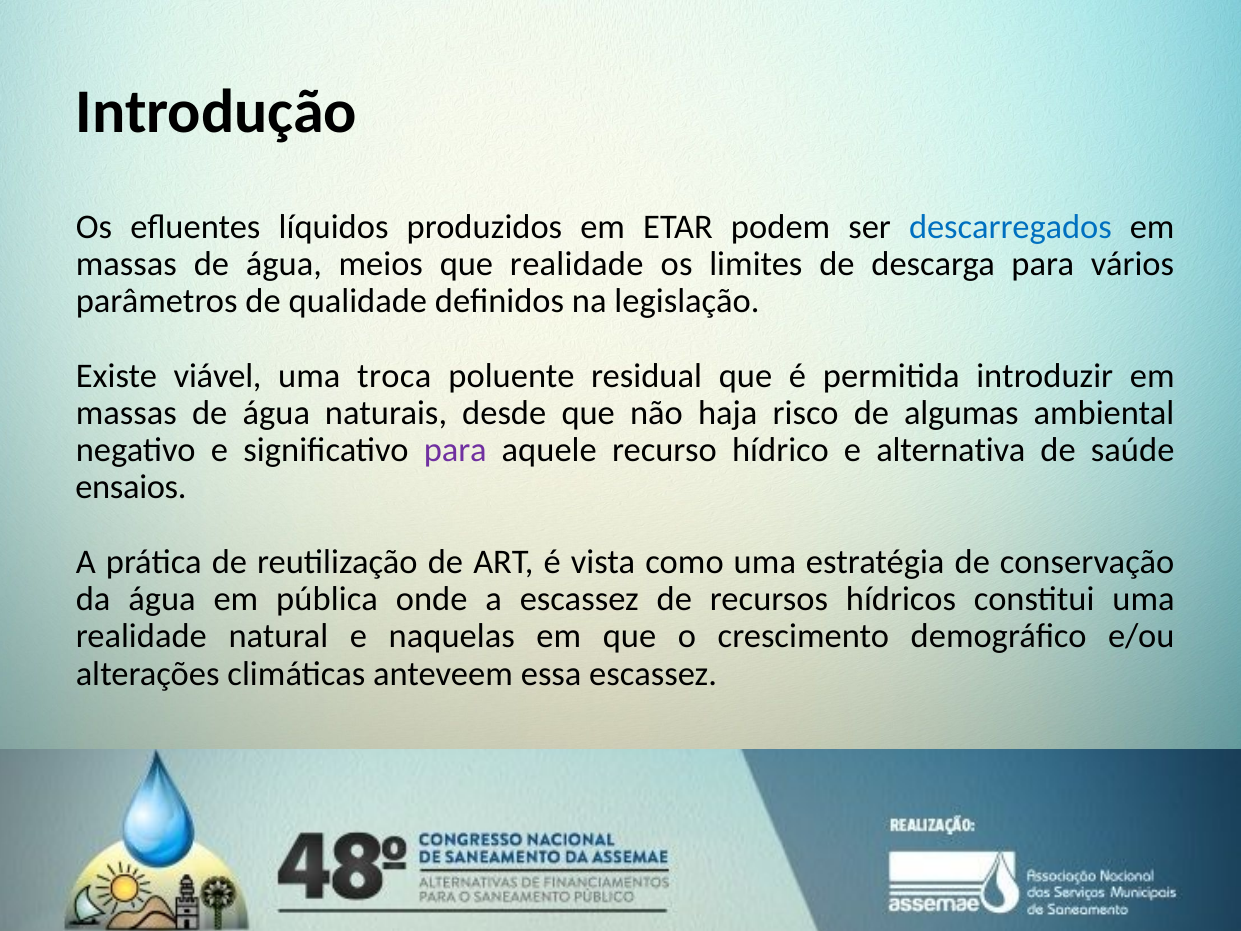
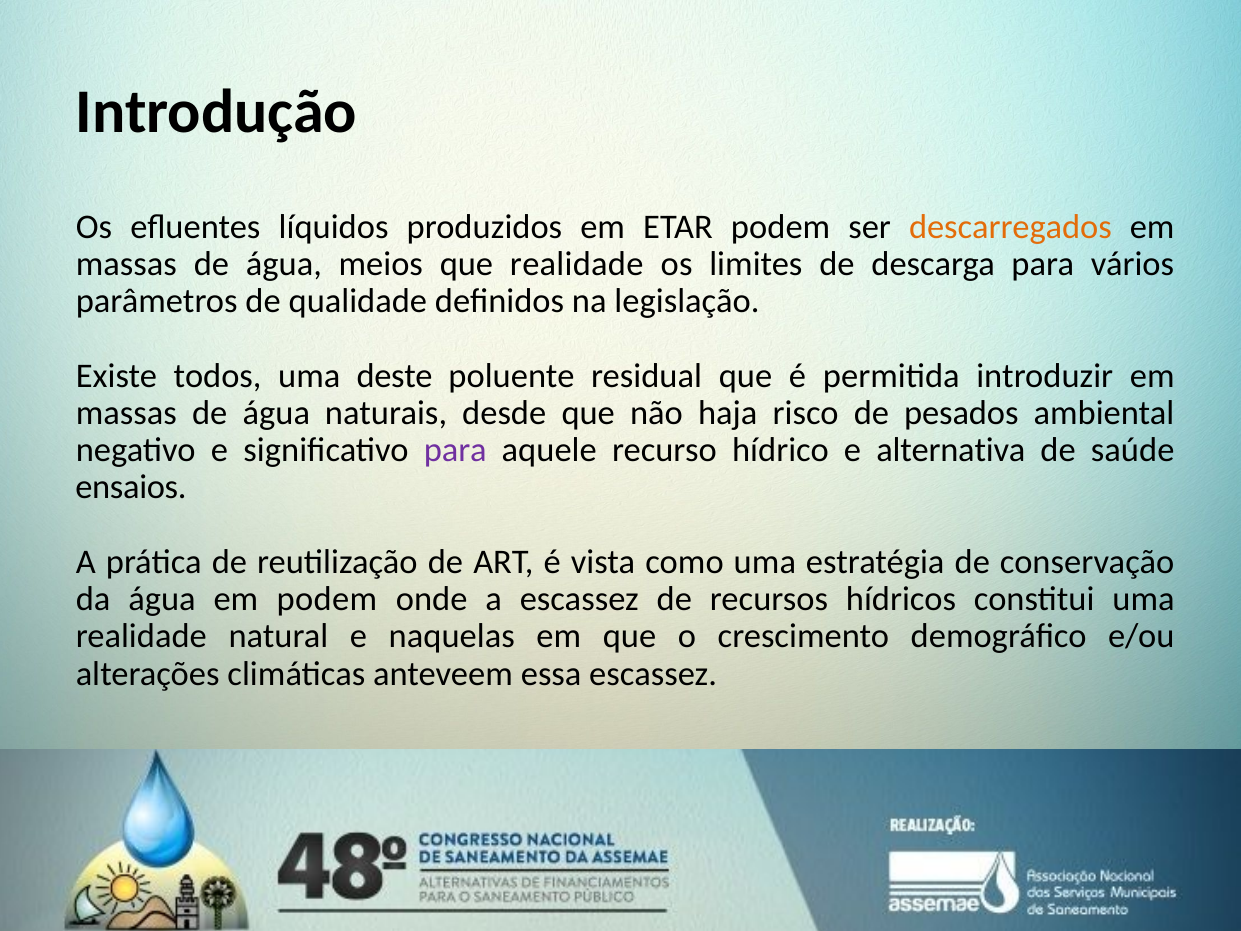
descarregados colour: blue -> orange
viável: viável -> todos
troca: troca -> deste
algumas: algumas -> pesados
em pública: pública -> podem
